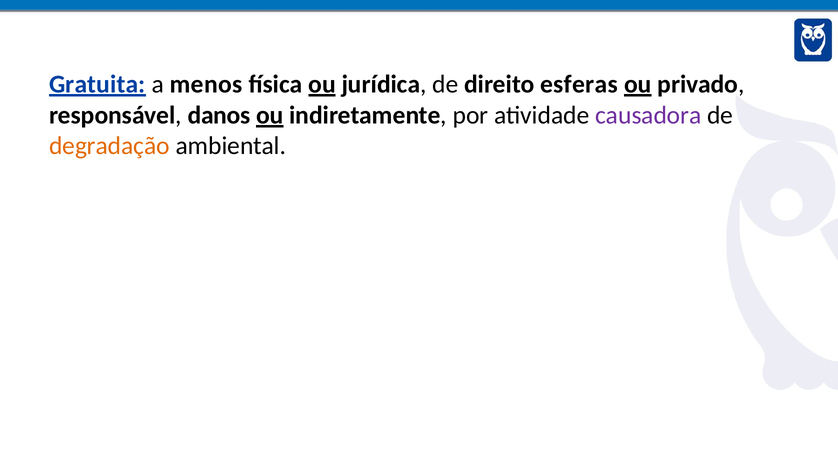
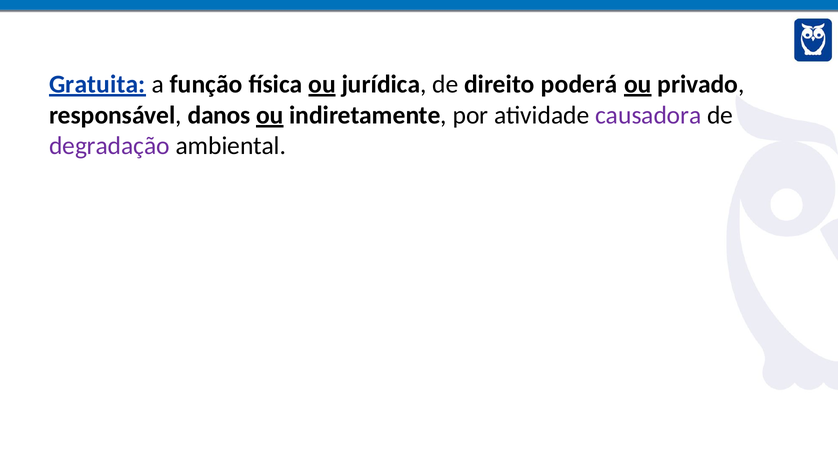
menos: menos -> função
esferas: esferas -> poderá
degradação colour: orange -> purple
